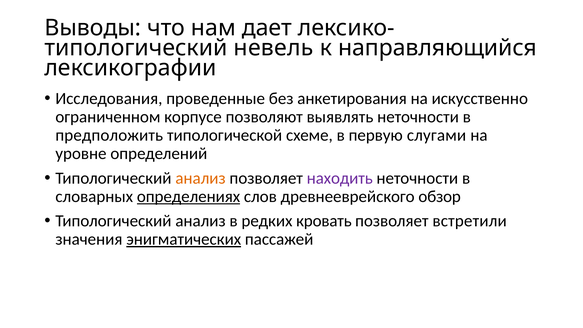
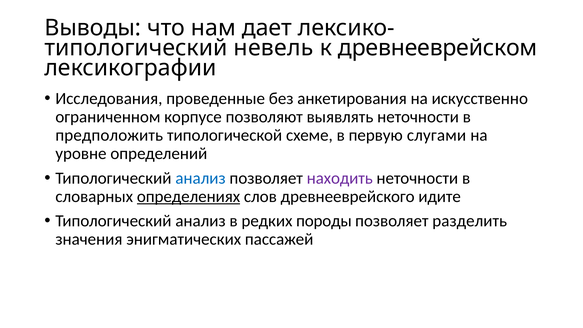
направляющийся: направляющийся -> древнееврейском
анализ at (201, 178) colour: orange -> blue
обзор: обзор -> идите
кровать: кровать -> породы
встретили: встретили -> разделить
энигматических underline: present -> none
